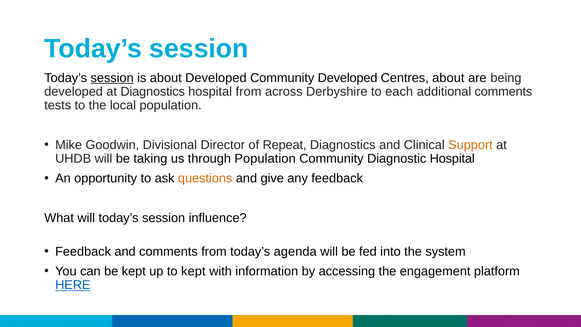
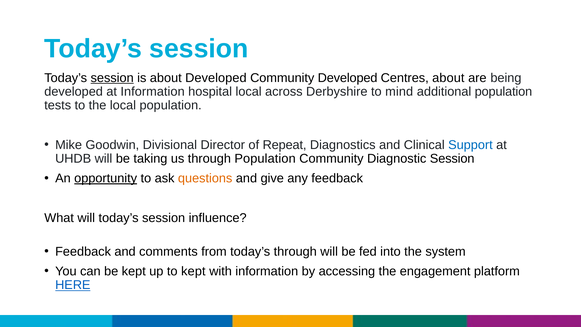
at Diagnostics: Diagnostics -> Information
hospital from: from -> local
each: each -> mind
additional comments: comments -> population
Support colour: orange -> blue
Diagnostic Hospital: Hospital -> Session
opportunity underline: none -> present
today’s agenda: agenda -> through
